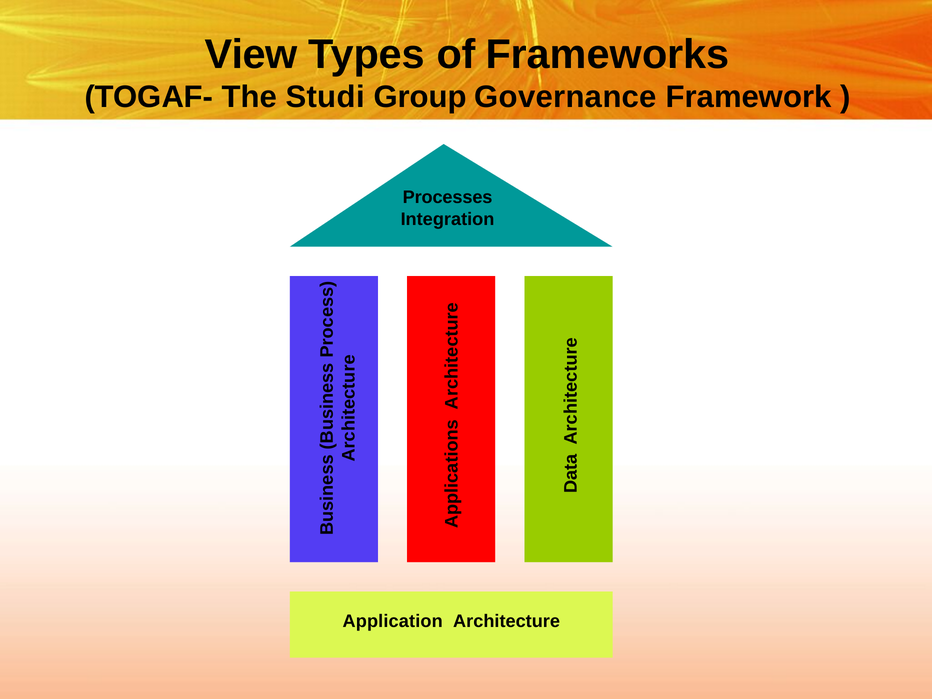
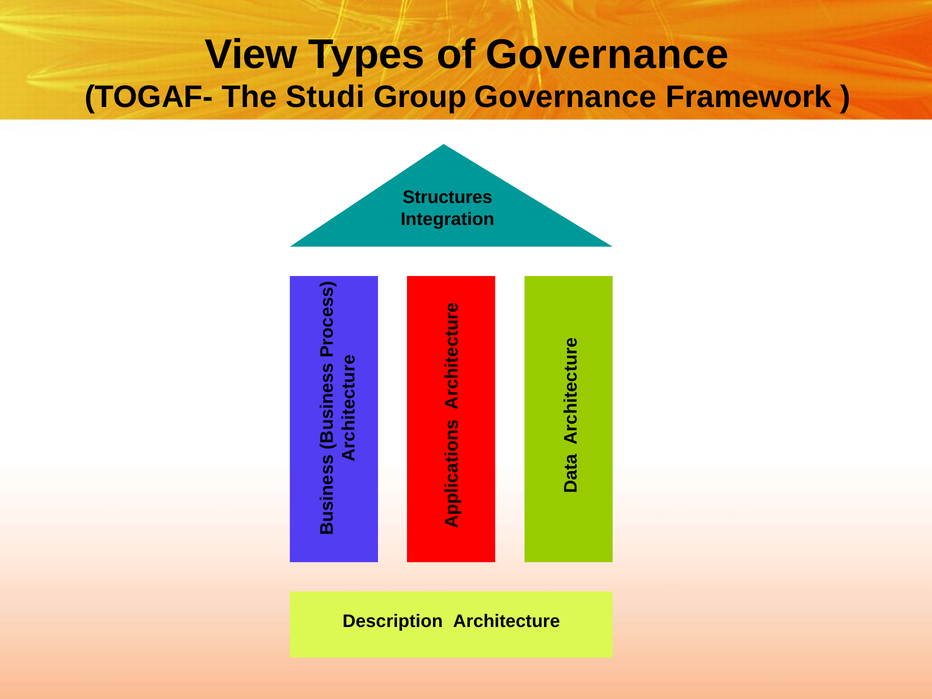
of Frameworks: Frameworks -> Governance
Processes: Processes -> Structures
Application: Application -> Description
